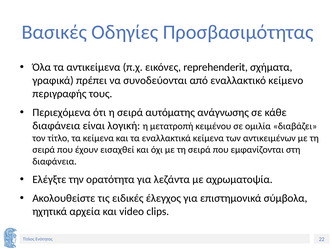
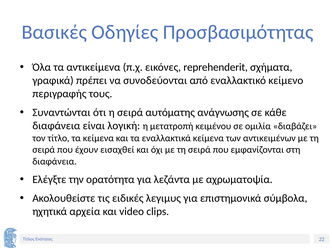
Περιεχόμενα: Περιεχόμενα -> Συναντώνται
έλεγχος: έλεγχος -> λεγιμυς
